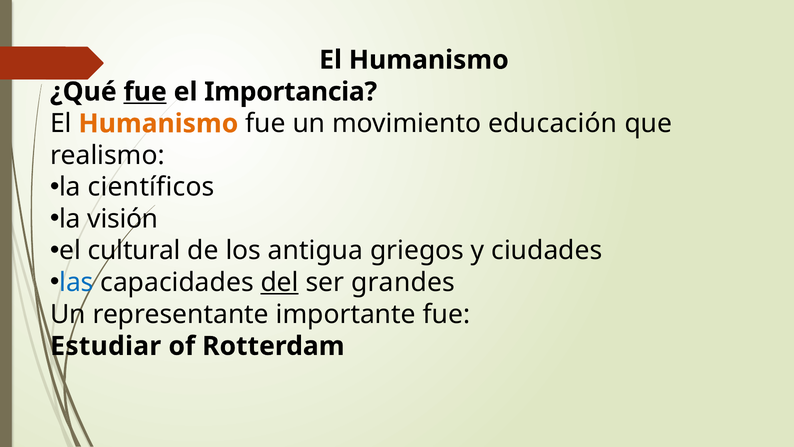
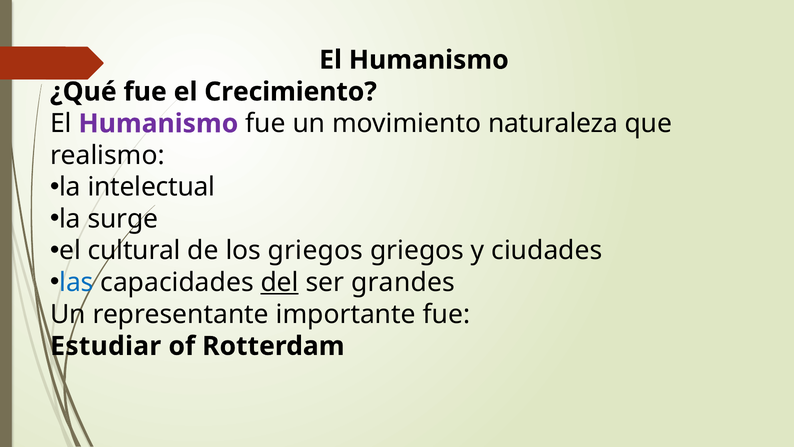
fue at (145, 92) underline: present -> none
Importancia: Importancia -> Crecimiento
Humanismo at (158, 123) colour: orange -> purple
educación: educación -> naturaleza
científicos: científicos -> intelectual
visión: visión -> surge
los antigua: antigua -> griegos
